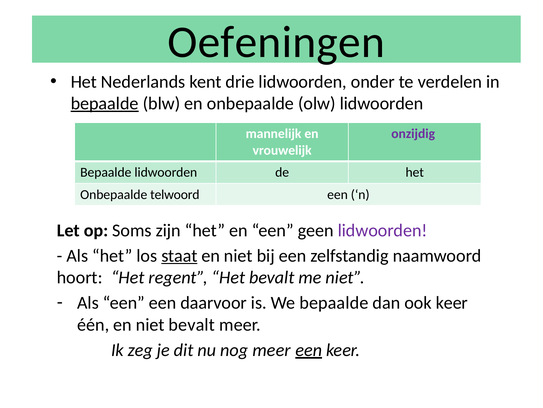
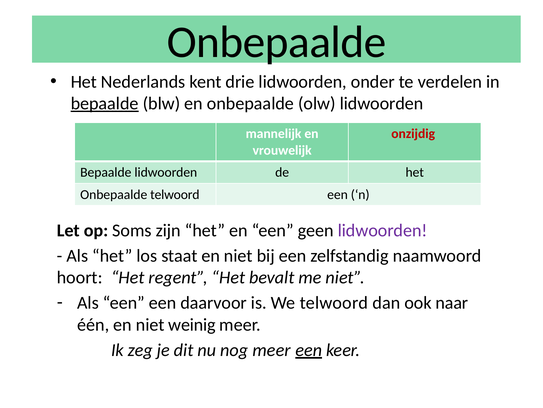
Oefeningen at (276, 42): Oefeningen -> Onbepaalde
onzijdig colour: purple -> red
staat underline: present -> none
We bepaalde: bepaalde -> telwoord
ook keer: keer -> naar
niet bevalt: bevalt -> weinig
